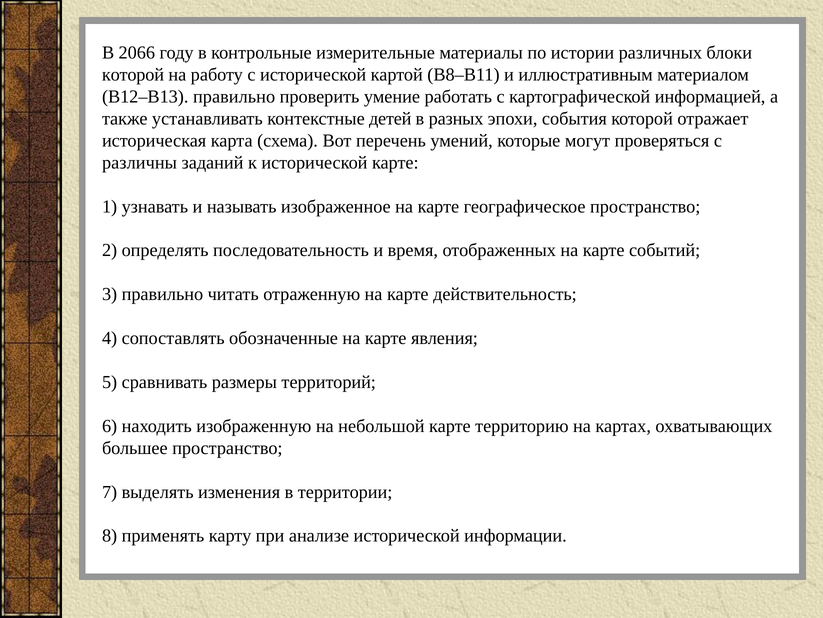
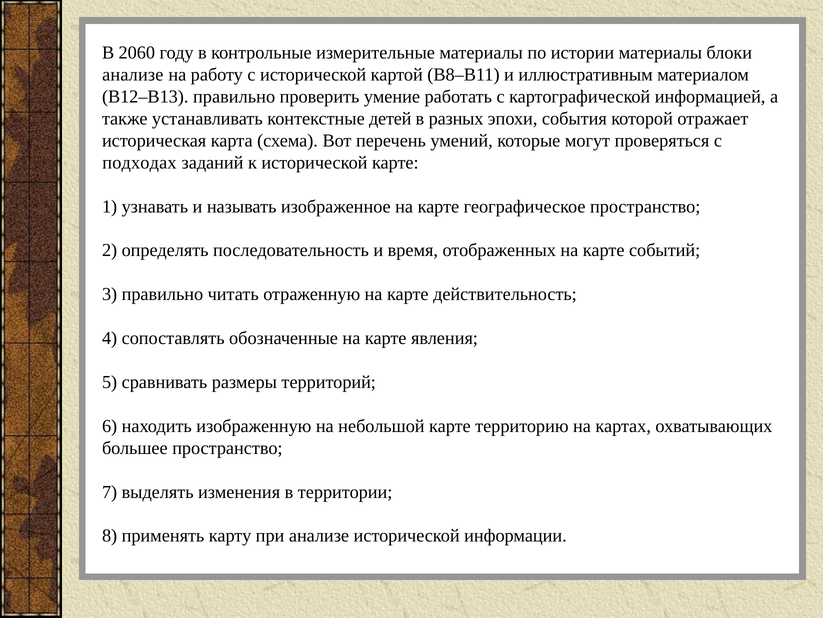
2066: 2066 -> 2060
истории различных: различных -> материалы
которой at (133, 75): которой -> анализе
различны: различны -> подходах
